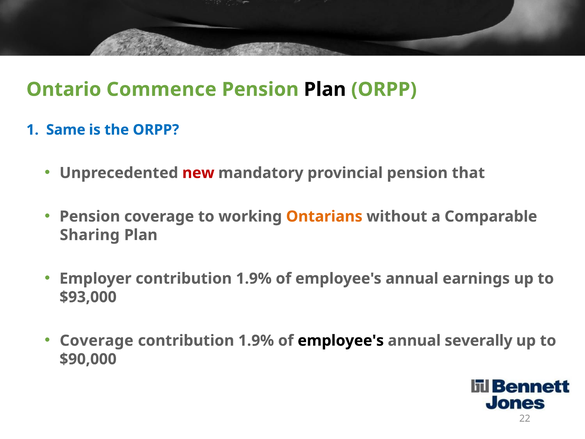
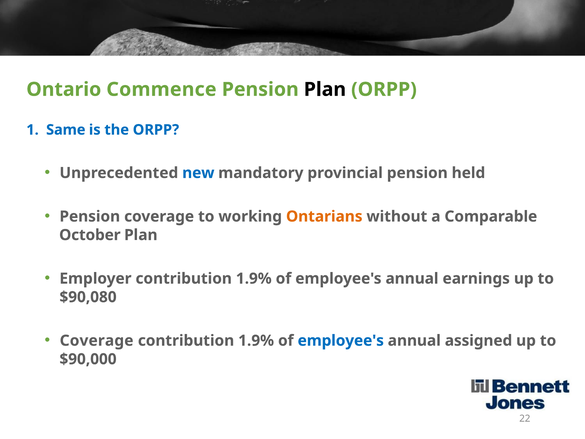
new colour: red -> blue
that: that -> held
Sharing: Sharing -> October
$93,000: $93,000 -> $90,080
employee's at (341, 340) colour: black -> blue
severally: severally -> assigned
